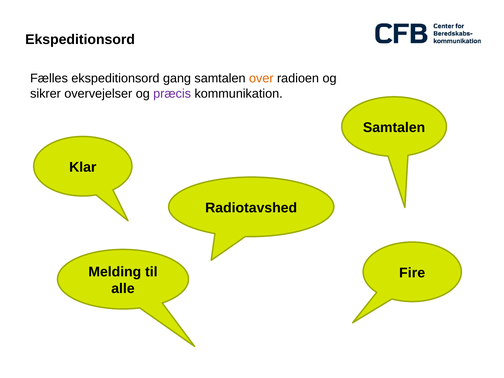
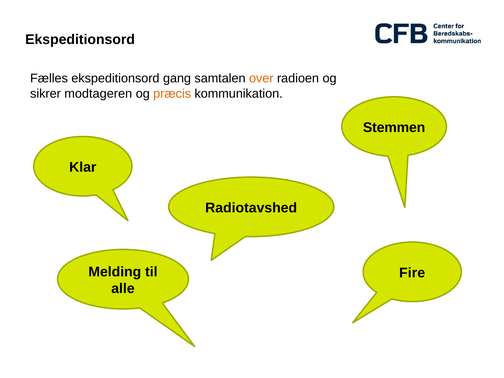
overvejelser: overvejelser -> modtageren
præcis colour: purple -> orange
Samtalen at (394, 128): Samtalen -> Stemmen
